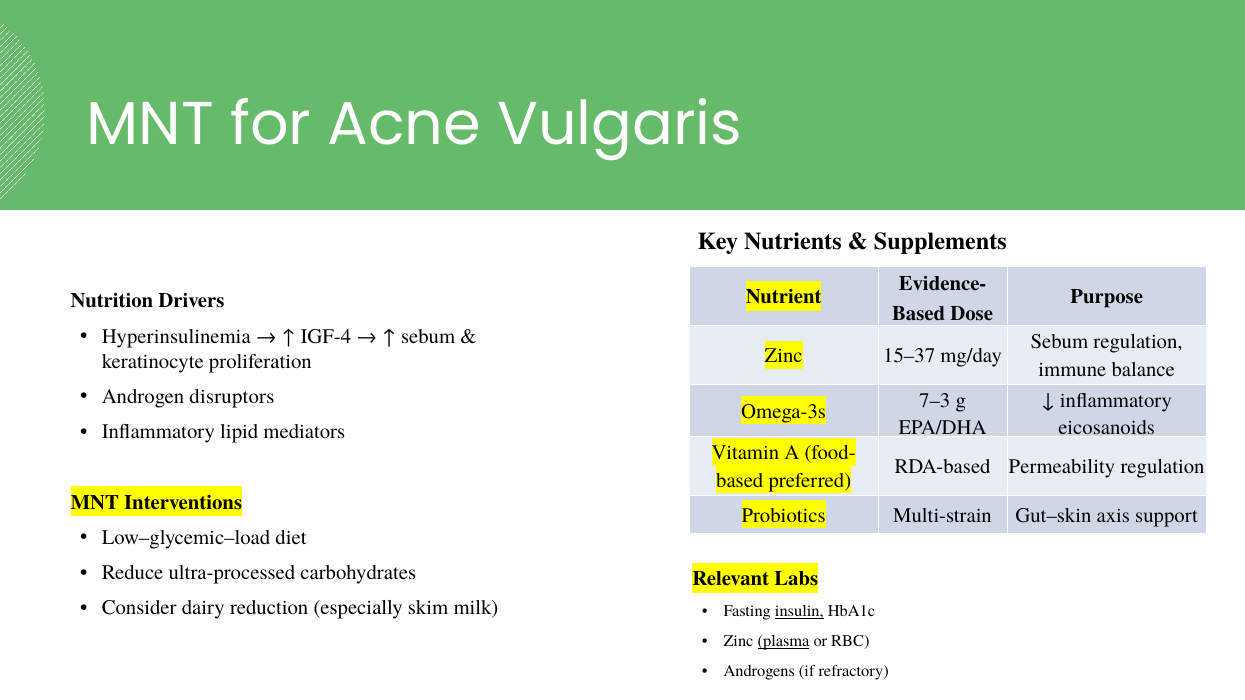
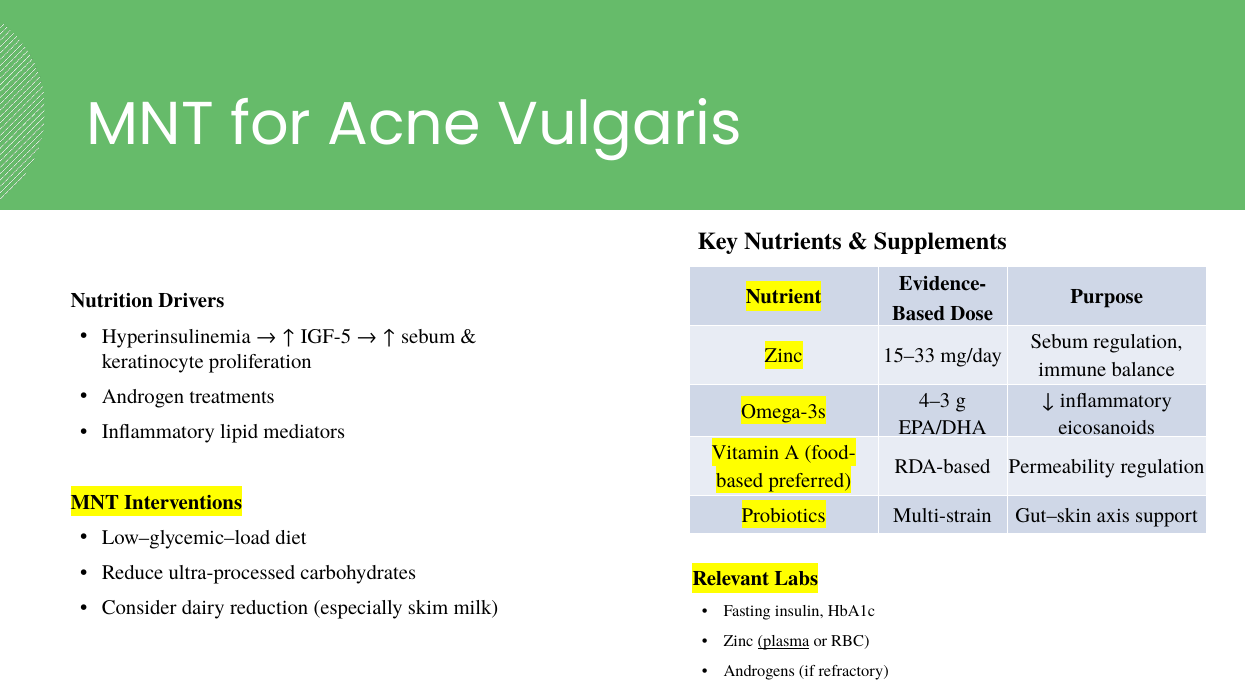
IGF-4: IGF-4 -> IGF-5
15–37: 15–37 -> 15–33
disruptors: disruptors -> treatments
7–3: 7–3 -> 4–3
insulin underline: present -> none
